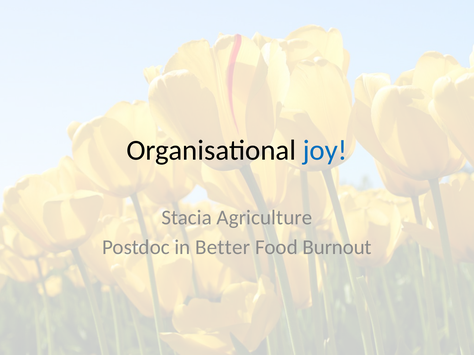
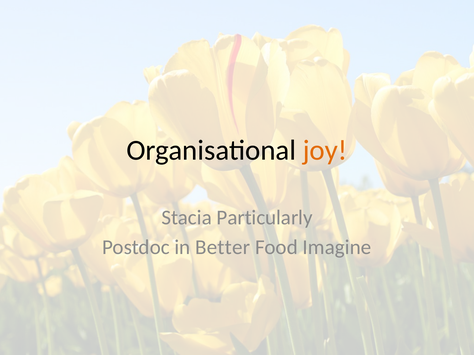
joy colour: blue -> orange
Agriculture: Agriculture -> Particularly
Burnout: Burnout -> Imagine
